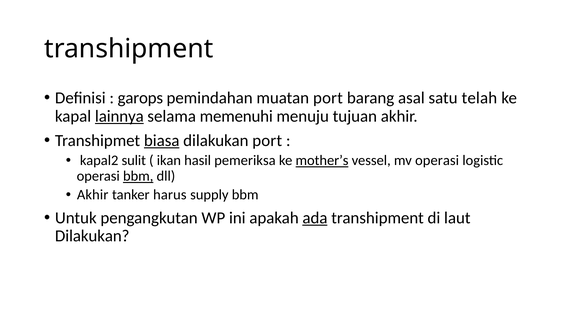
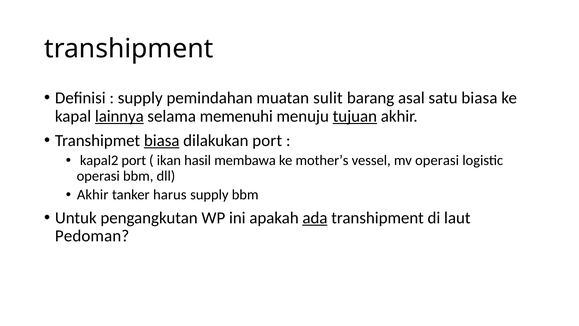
garops at (140, 98): garops -> supply
muatan port: port -> sulit
satu telah: telah -> biasa
tujuan underline: none -> present
kapal2 sulit: sulit -> port
pemeriksa: pemeriksa -> membawa
mother’s underline: present -> none
bbm at (138, 176) underline: present -> none
Dilakukan at (92, 236): Dilakukan -> Pedoman
